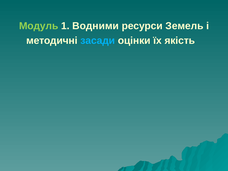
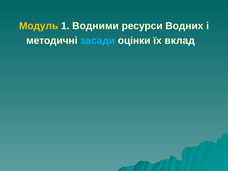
Модуль colour: light green -> yellow
Земель: Земель -> Водних
якість: якість -> вклад
